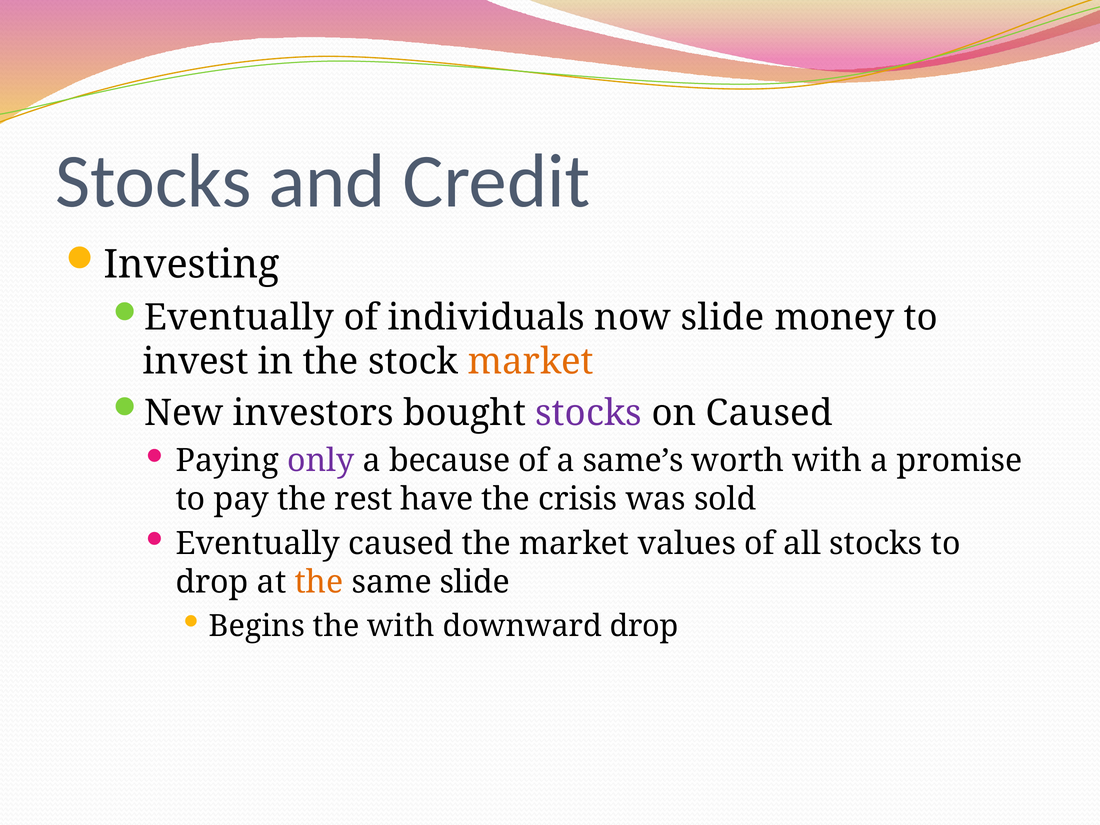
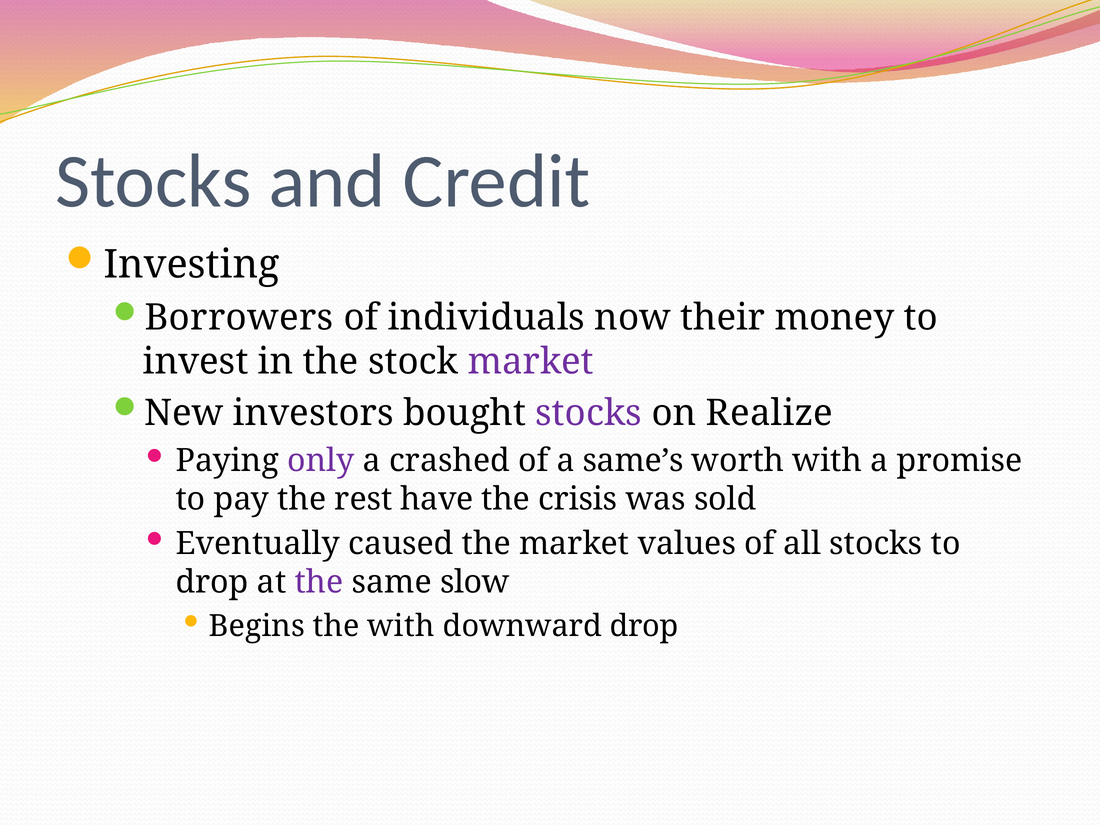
Eventually at (239, 318): Eventually -> Borrowers
now slide: slide -> their
market at (531, 362) colour: orange -> purple
on Caused: Caused -> Realize
because: because -> crashed
the at (319, 582) colour: orange -> purple
same slide: slide -> slow
